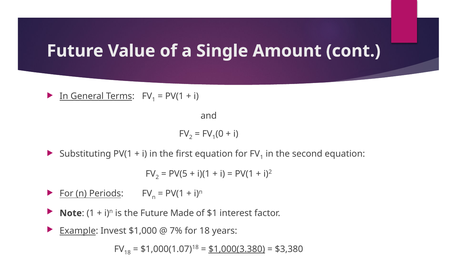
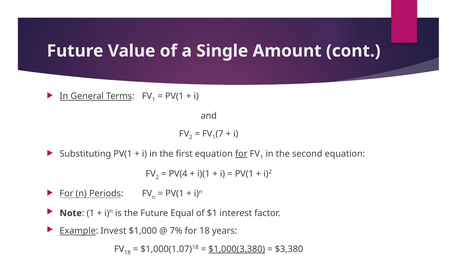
0: 0 -> 7
for at (241, 154) underline: none -> present
PV(5: PV(5 -> PV(4
Made: Made -> Equal
